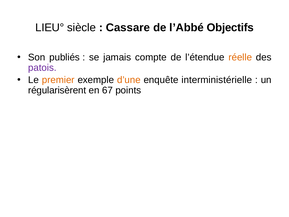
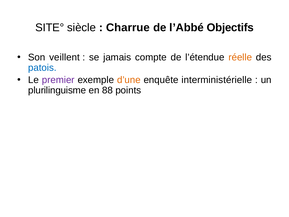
LIEU°: LIEU° -> SITE°
Cassare: Cassare -> Charrue
publiés: publiés -> veillent
patois colour: purple -> blue
premier colour: orange -> purple
régularisèrent: régularisèrent -> plurilinguisme
67: 67 -> 88
